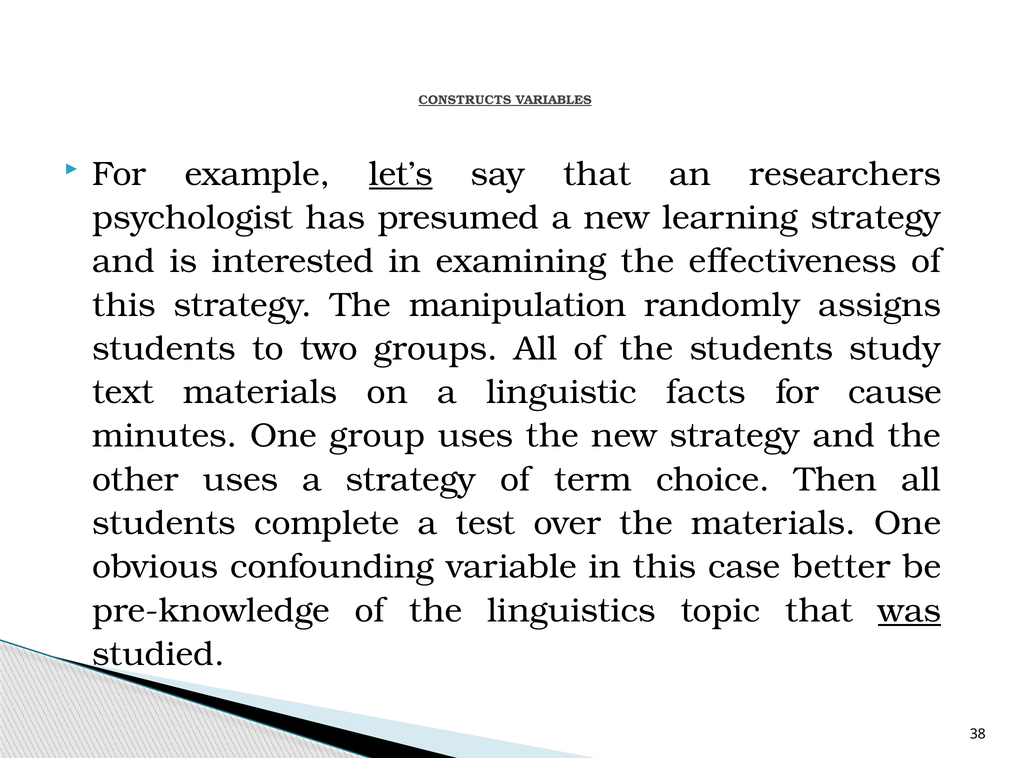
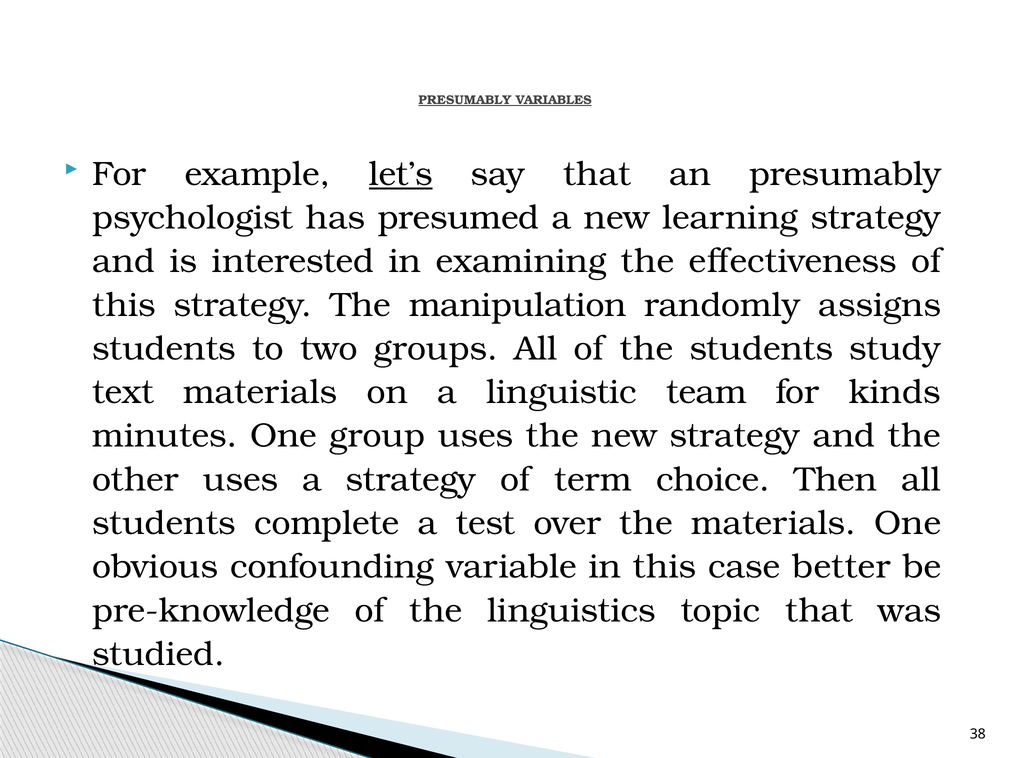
CONSTRUCTS at (465, 100): CONSTRUCTS -> PRESUMABLY
an researchers: researchers -> presumably
facts: facts -> team
cause: cause -> kinds
was underline: present -> none
